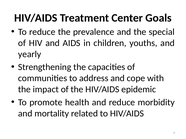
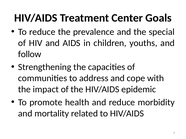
yearly: yearly -> follow
